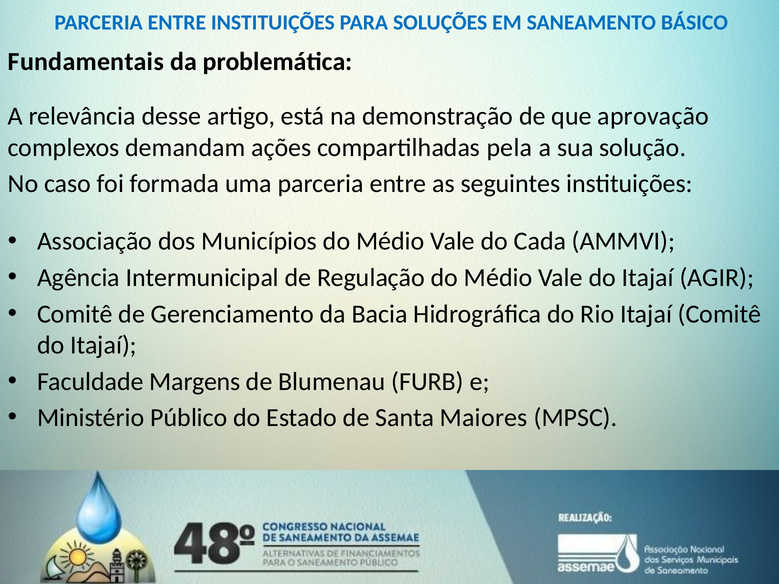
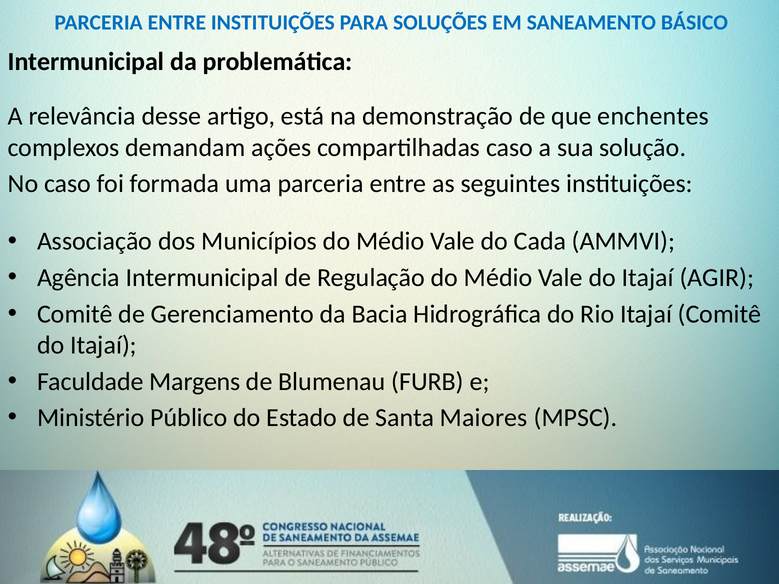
Fundamentais at (86, 62): Fundamentais -> Intermunicipal
aprovação: aprovação -> enchentes
compartilhadas pela: pela -> caso
